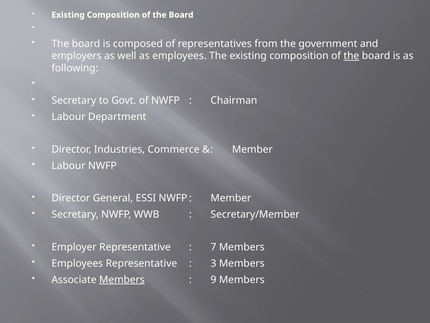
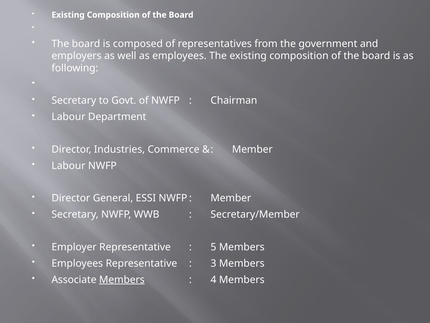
the at (351, 56) underline: present -> none
7: 7 -> 5
9: 9 -> 4
